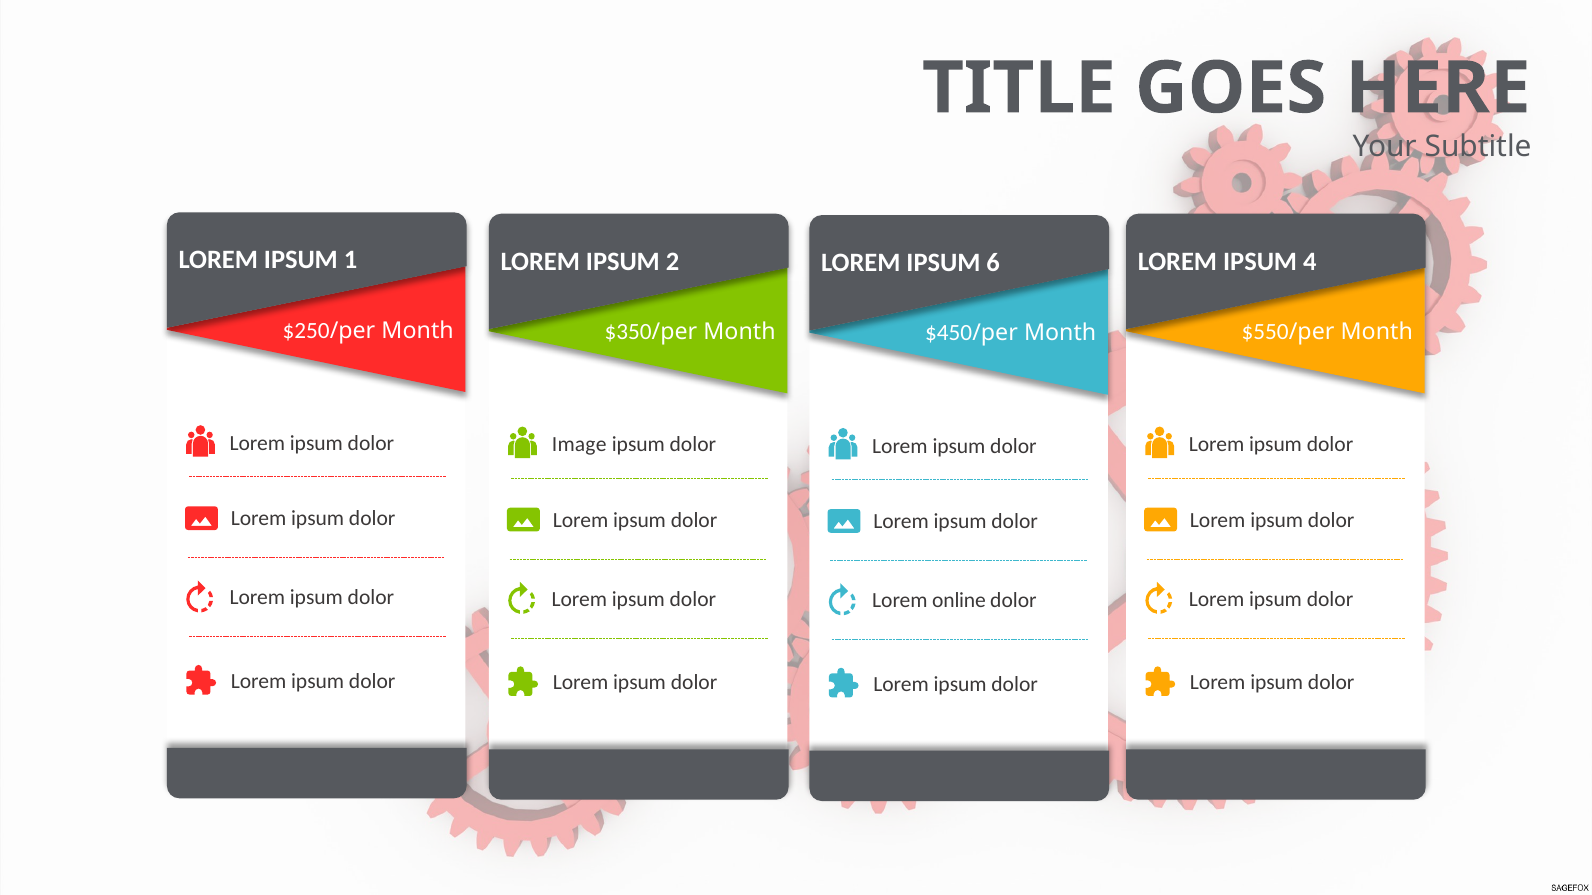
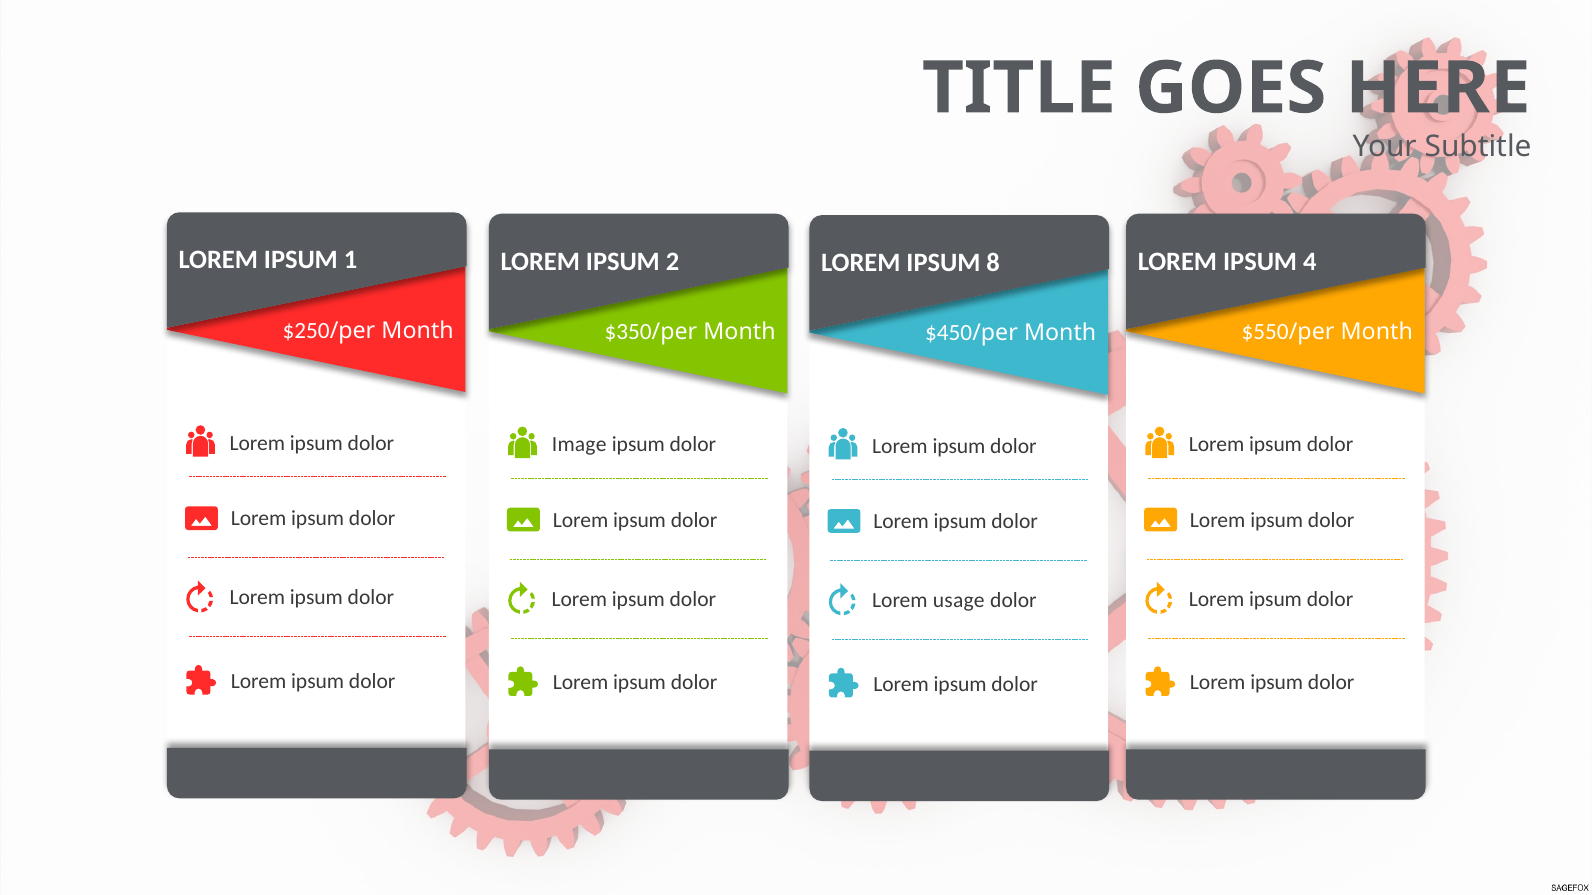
6: 6 -> 8
online: online -> usage
